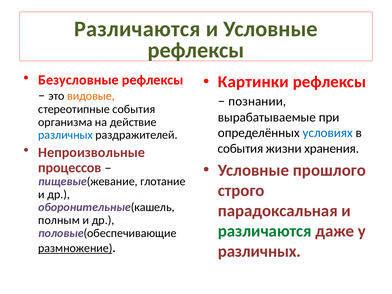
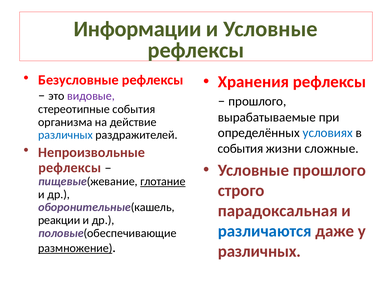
Различаются at (137, 29): Различаются -> Информации
Картинки: Картинки -> Хранения
видовые colour: orange -> purple
познании at (257, 101): познании -> прошлого
хранения: хранения -> сложные
процессов at (70, 168): процессов -> рефлексы
глотание underline: none -> present
полным: полным -> реакции
различаются at (265, 231) colour: green -> blue
